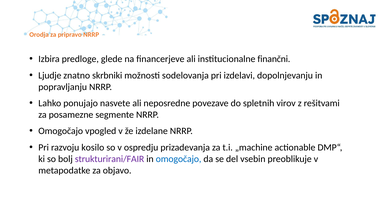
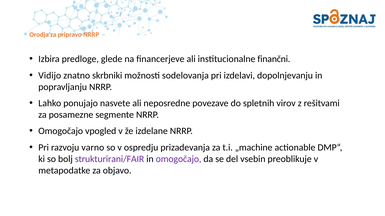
Ljudje: Ljudje -> Vidijo
kosilo: kosilo -> varno
omogočajo at (179, 159) colour: blue -> purple
